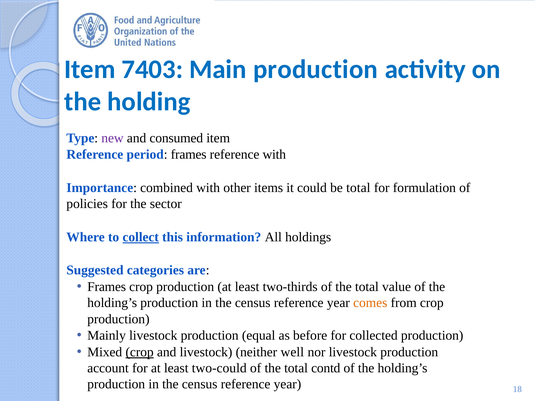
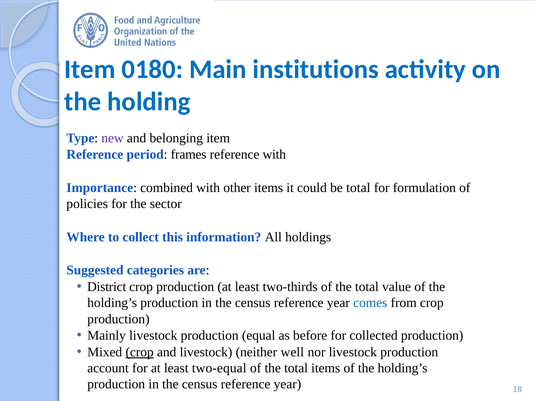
7403: 7403 -> 0180
Main production: production -> institutions
consumed: consumed -> belonging
collect underline: present -> none
Frames at (107, 287): Frames -> District
comes colour: orange -> blue
two-could: two-could -> two-equal
total contd: contd -> items
